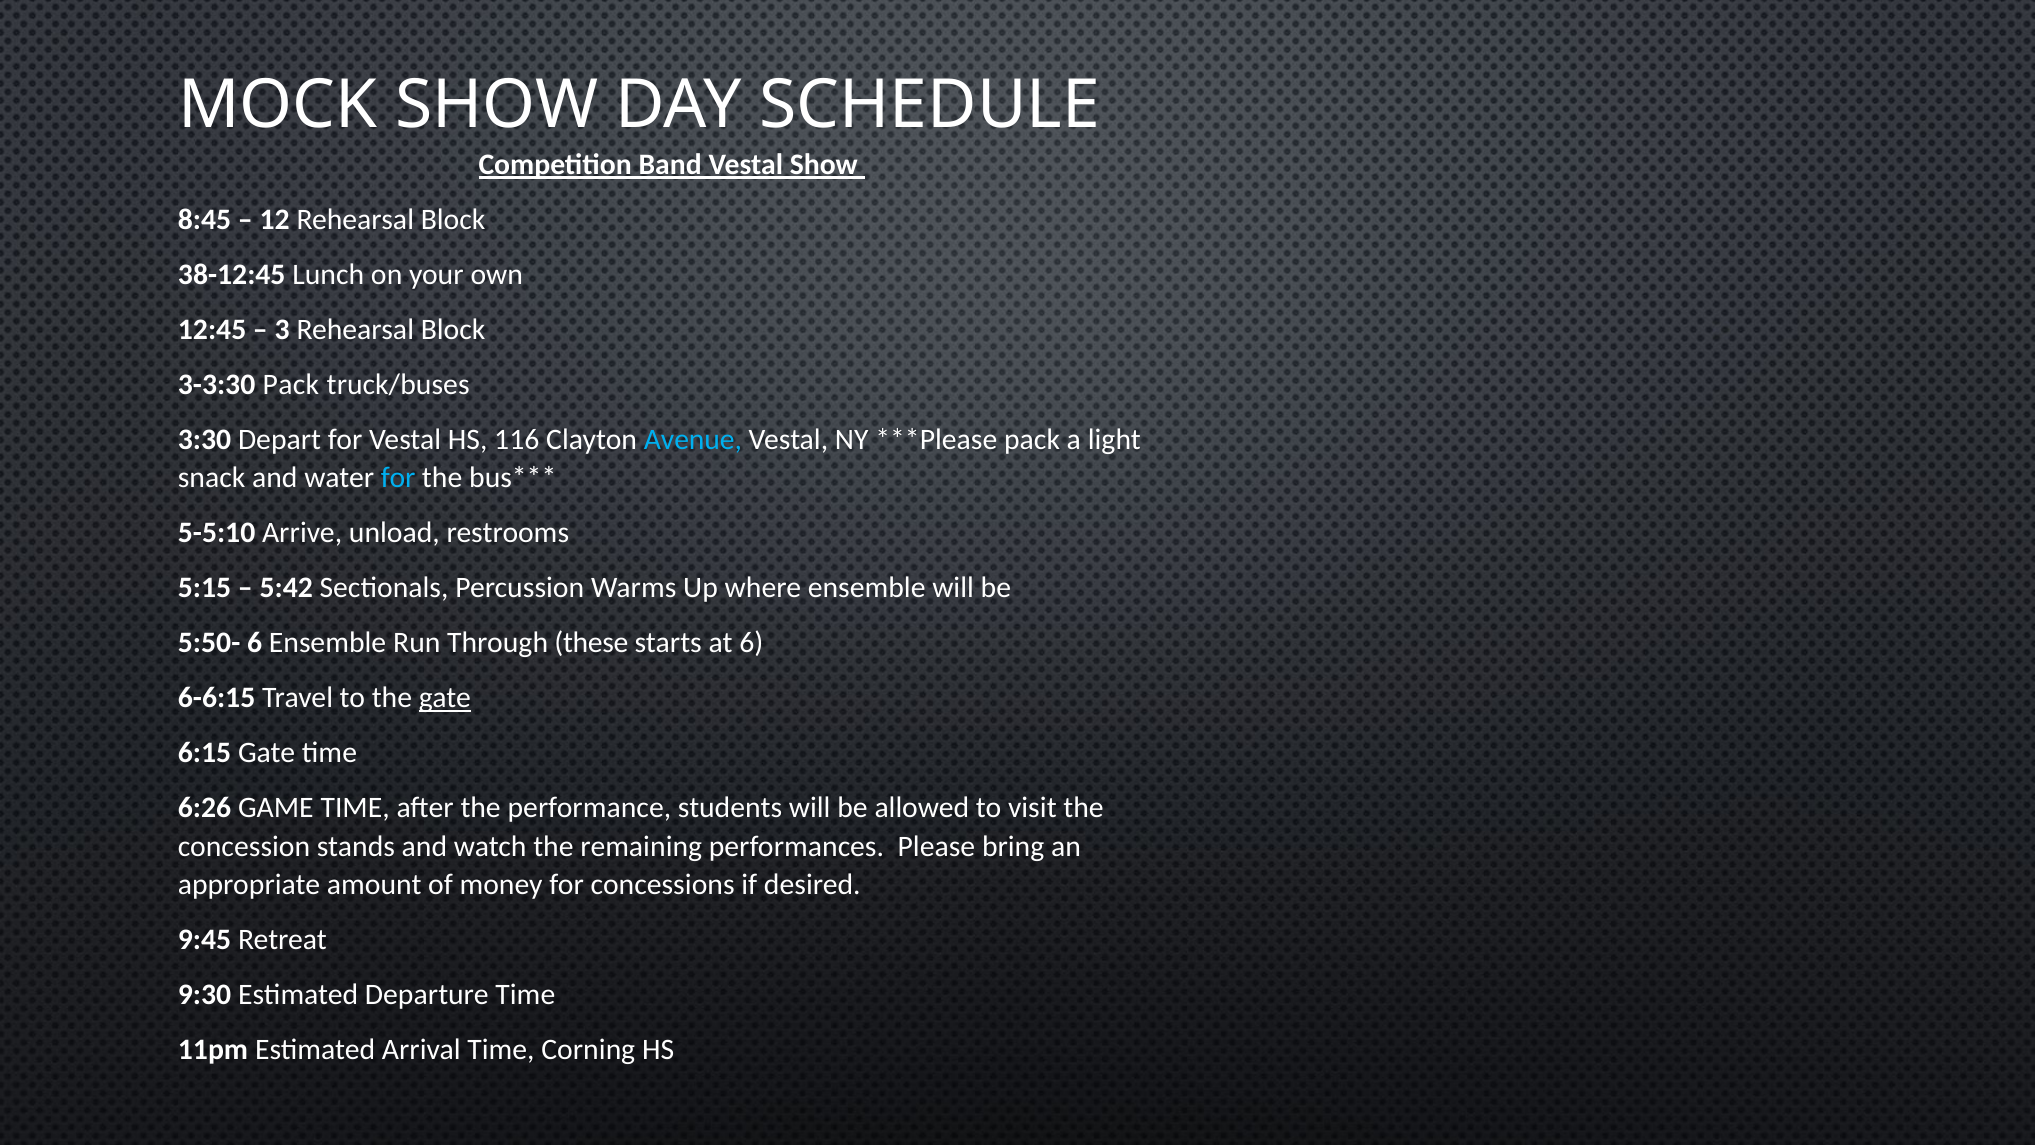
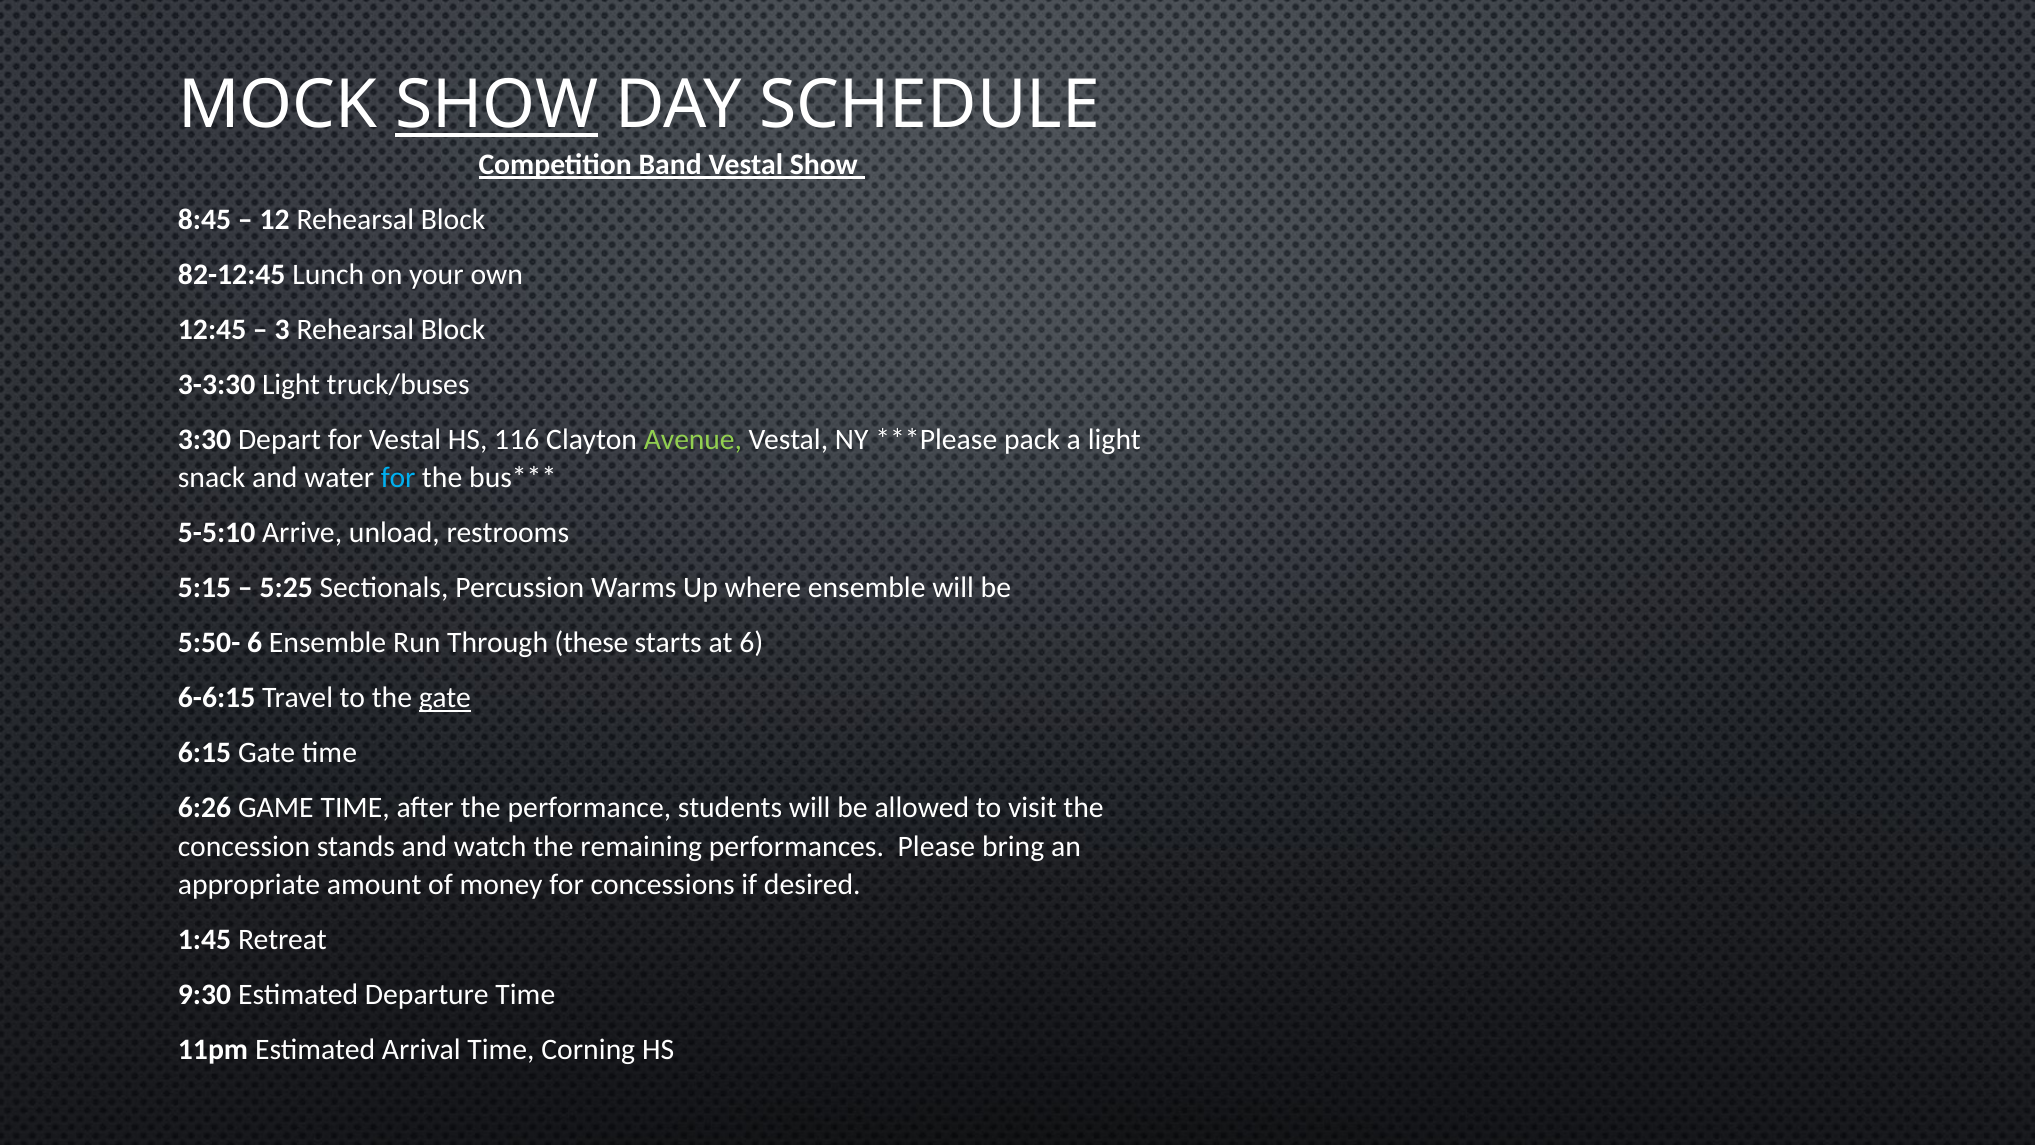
SHOW at (497, 105) underline: none -> present
38-12:45: 38-12:45 -> 82-12:45
3-3:30 Pack: Pack -> Light
Avenue colour: light blue -> light green
5:42: 5:42 -> 5:25
9:45: 9:45 -> 1:45
